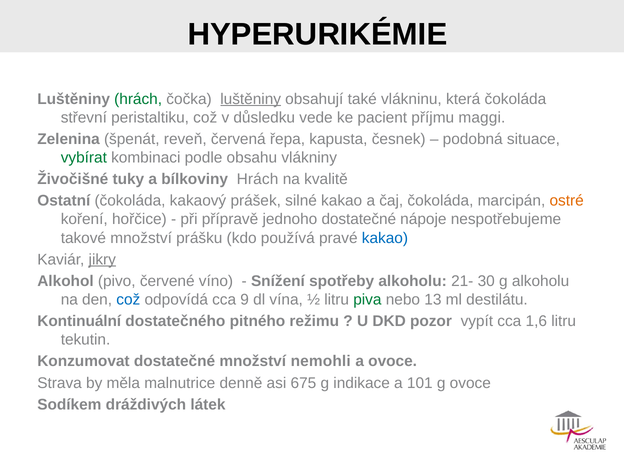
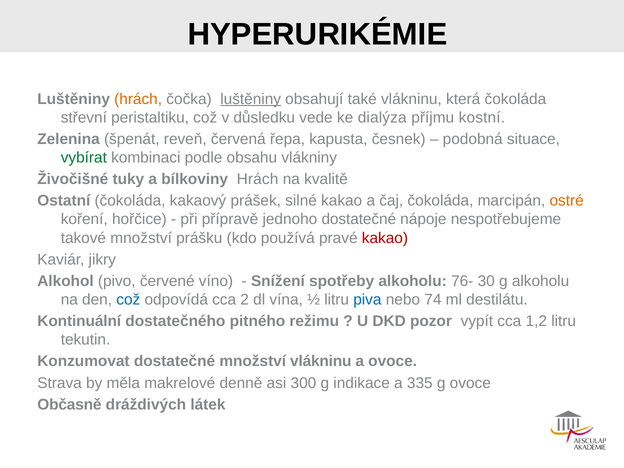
hrách at (138, 99) colour: green -> orange
pacient: pacient -> dialýza
maggi: maggi -> kostní
kakao at (385, 238) colour: blue -> red
jikry underline: present -> none
21-: 21- -> 76-
9: 9 -> 2
piva colour: green -> blue
13: 13 -> 74
1,6: 1,6 -> 1,2
množství nemohli: nemohli -> vlákninu
malnutrice: malnutrice -> makrelové
675: 675 -> 300
101: 101 -> 335
Sodíkem: Sodíkem -> Občasně
